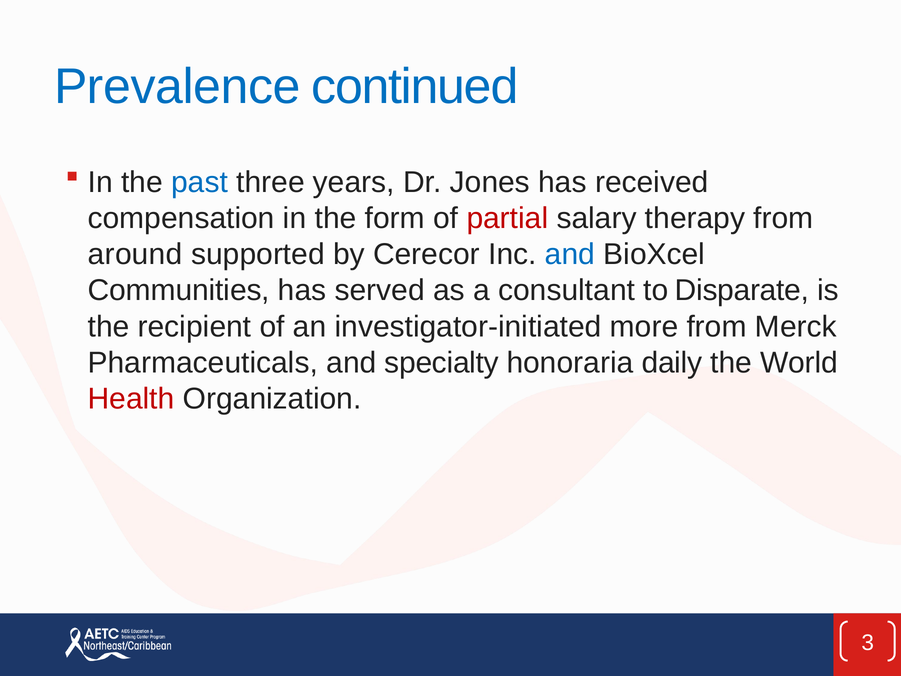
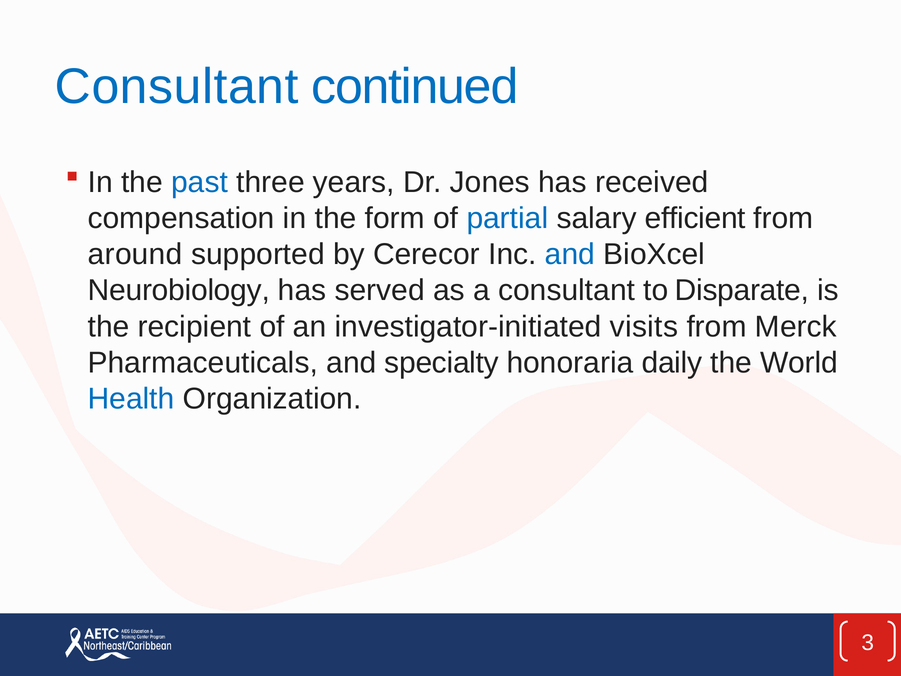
Prevalence at (177, 87): Prevalence -> Consultant
partial colour: red -> blue
therapy: therapy -> efficient
Communities: Communities -> Neurobiology
more: more -> visits
Health colour: red -> blue
